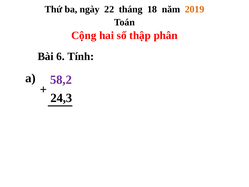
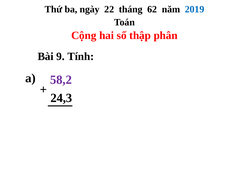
18: 18 -> 62
2019 colour: orange -> blue
6: 6 -> 9
